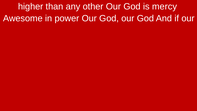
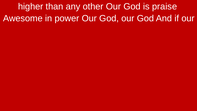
mercy: mercy -> praise
